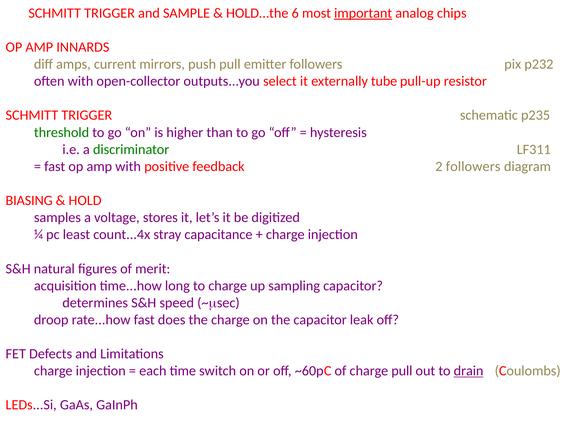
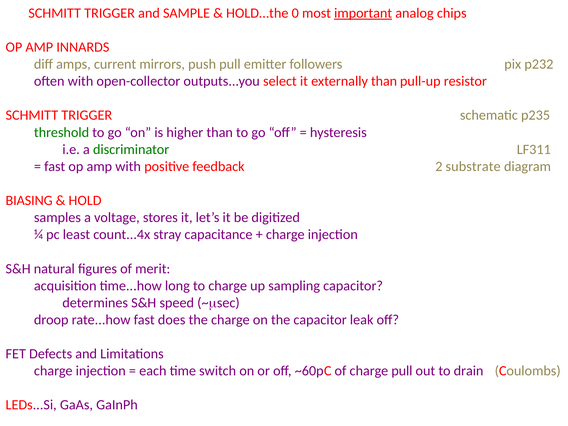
6: 6 -> 0
externally tube: tube -> than
2 followers: followers -> substrate
drain underline: present -> none
